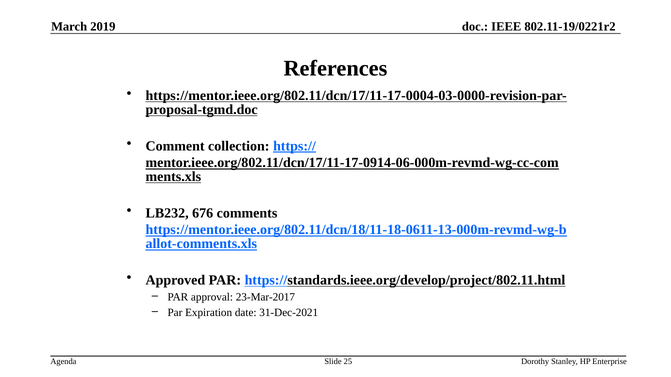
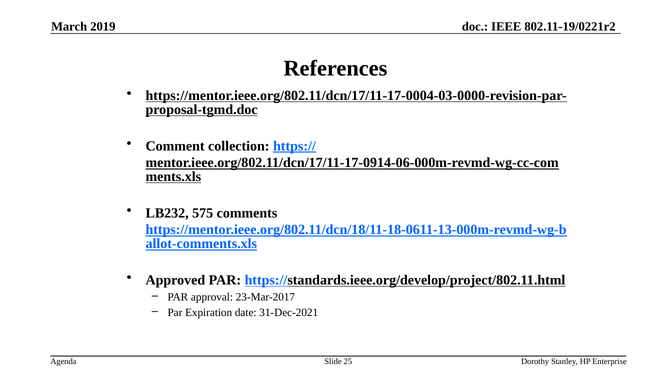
676: 676 -> 575
